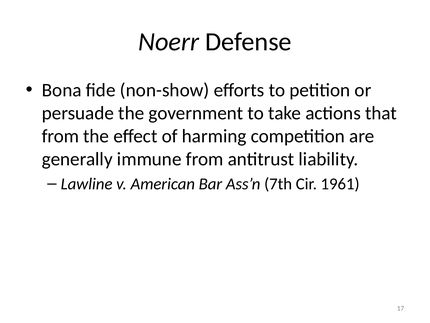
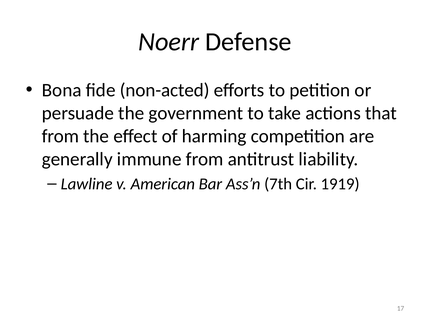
non-show: non-show -> non-acted
1961: 1961 -> 1919
